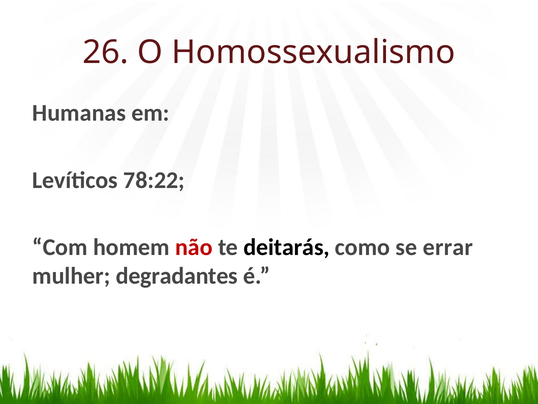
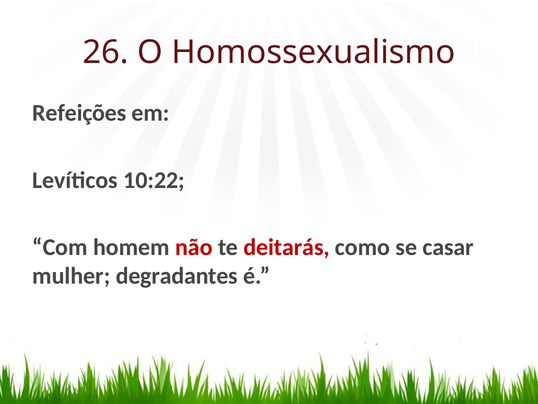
Humanas: Humanas -> Refeições
78:22: 78:22 -> 10:22
deitarás colour: black -> red
errar: errar -> casar
